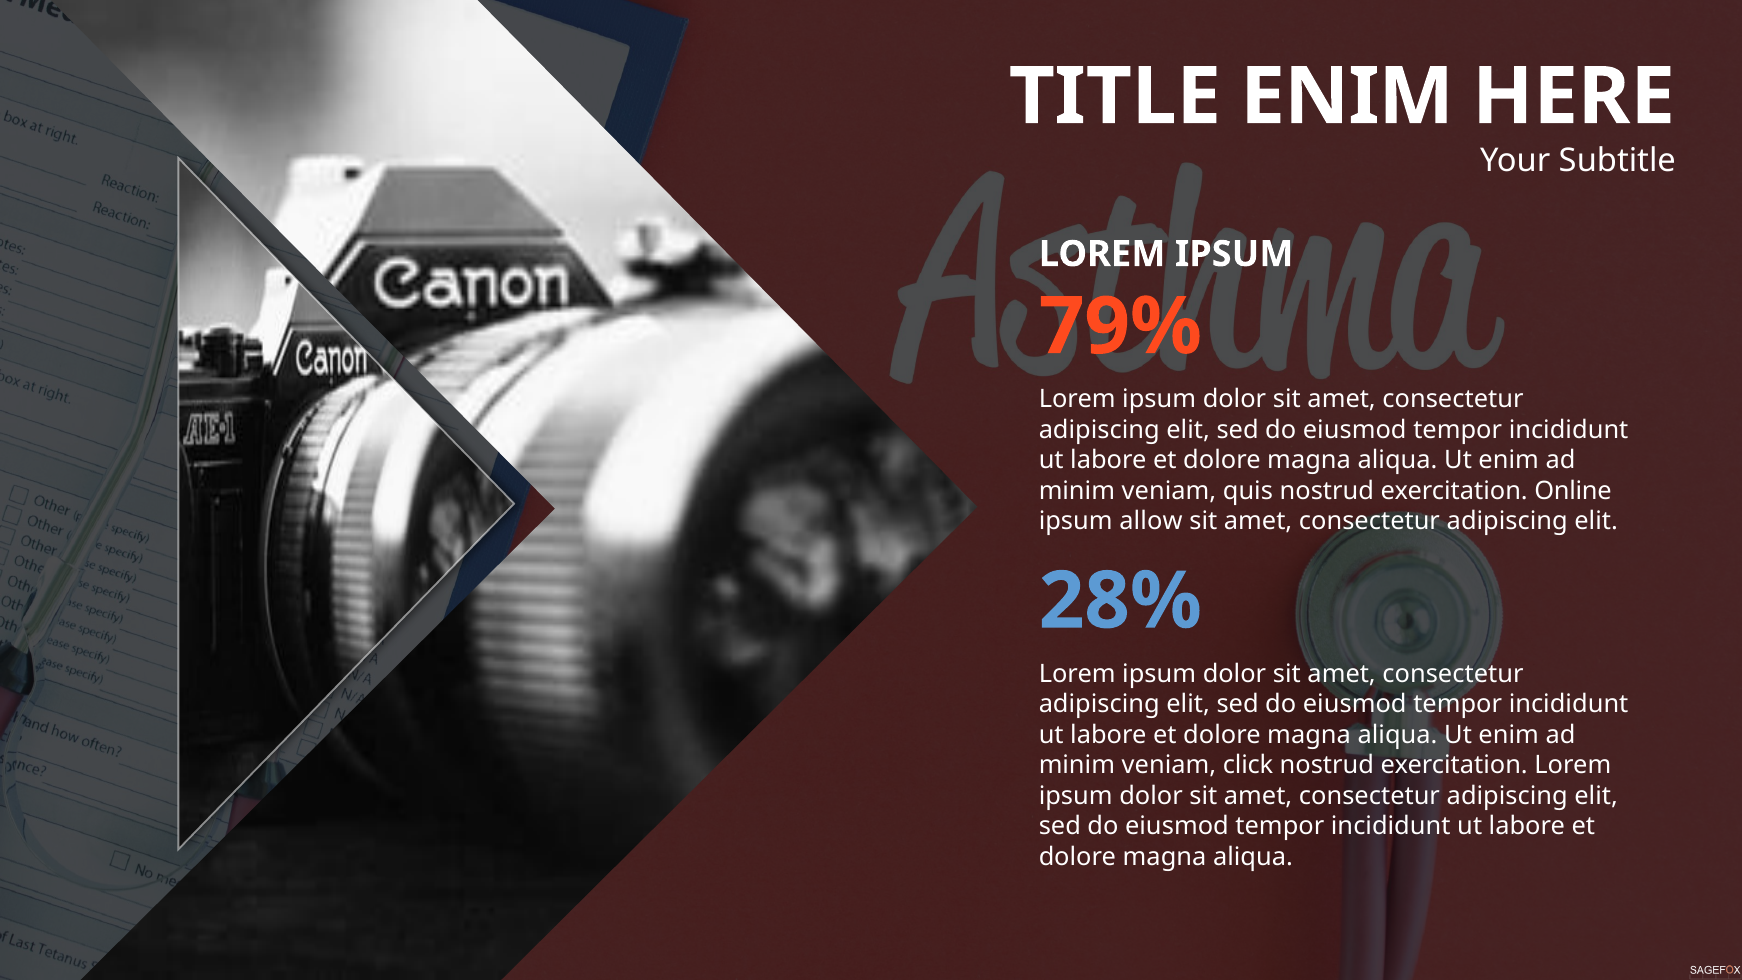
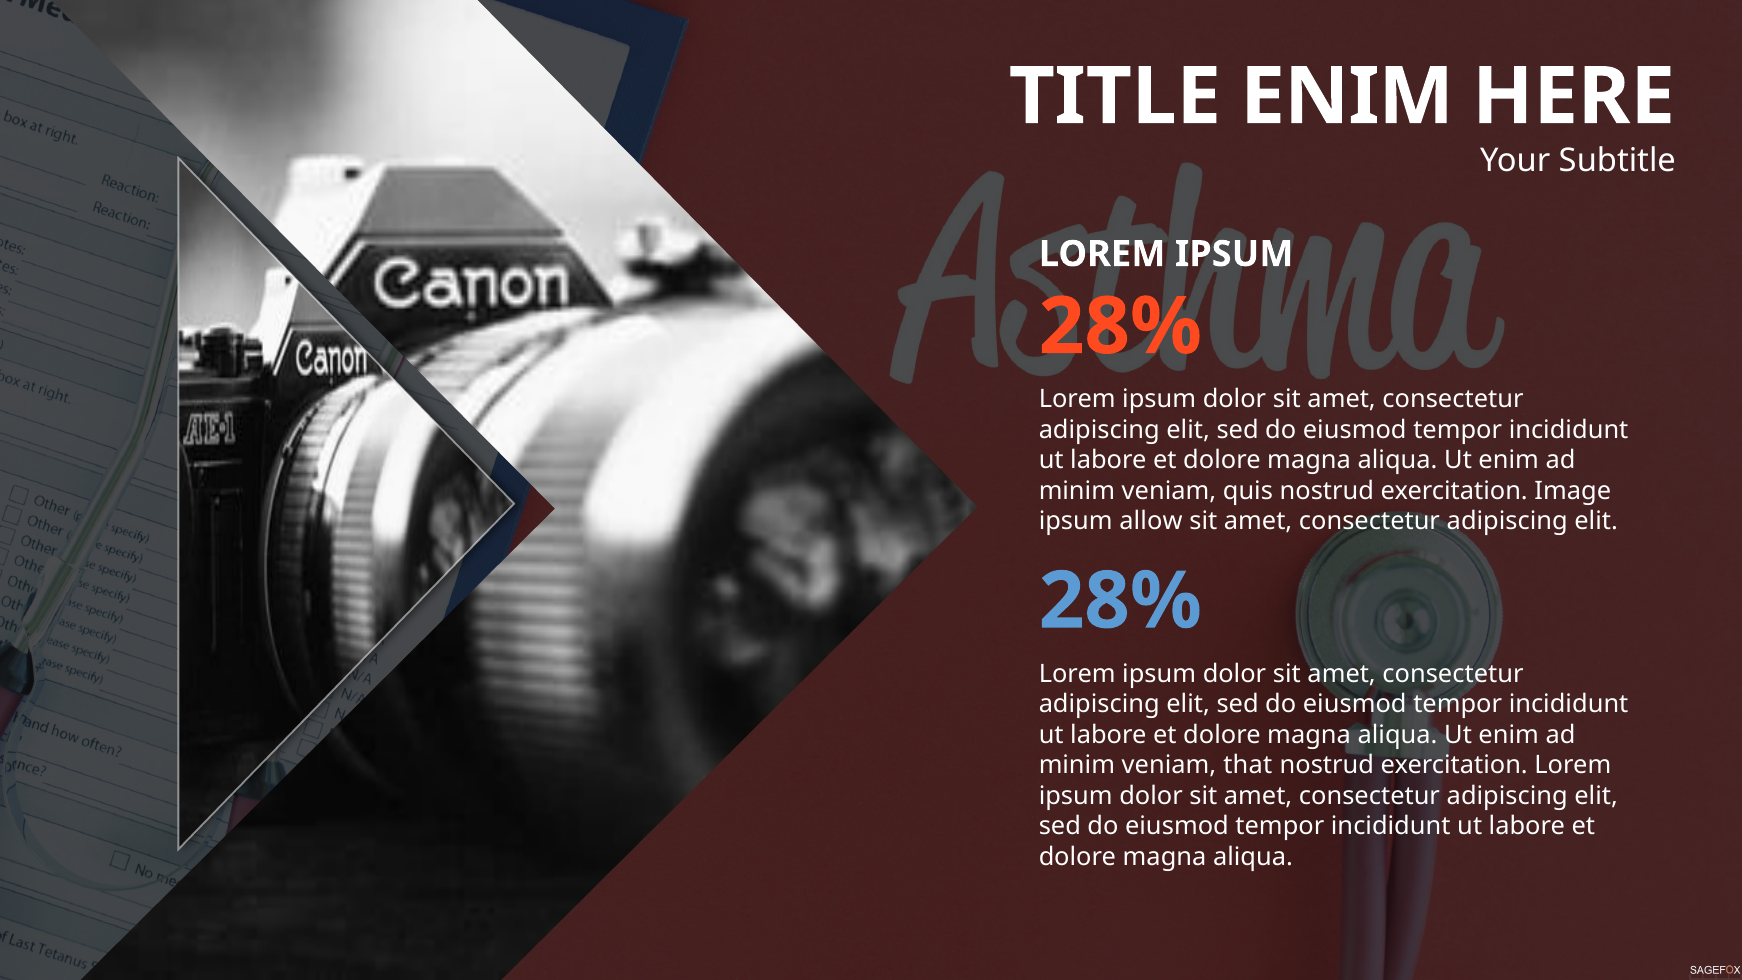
79% at (1120, 327): 79% -> 28%
Online: Online -> Image
click: click -> that
